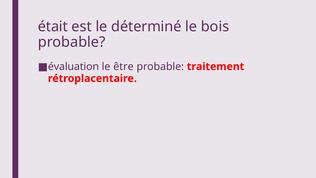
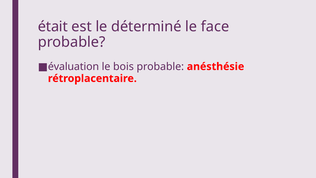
bois: bois -> face
être: être -> bois
traitement: traitement -> anésthésie
